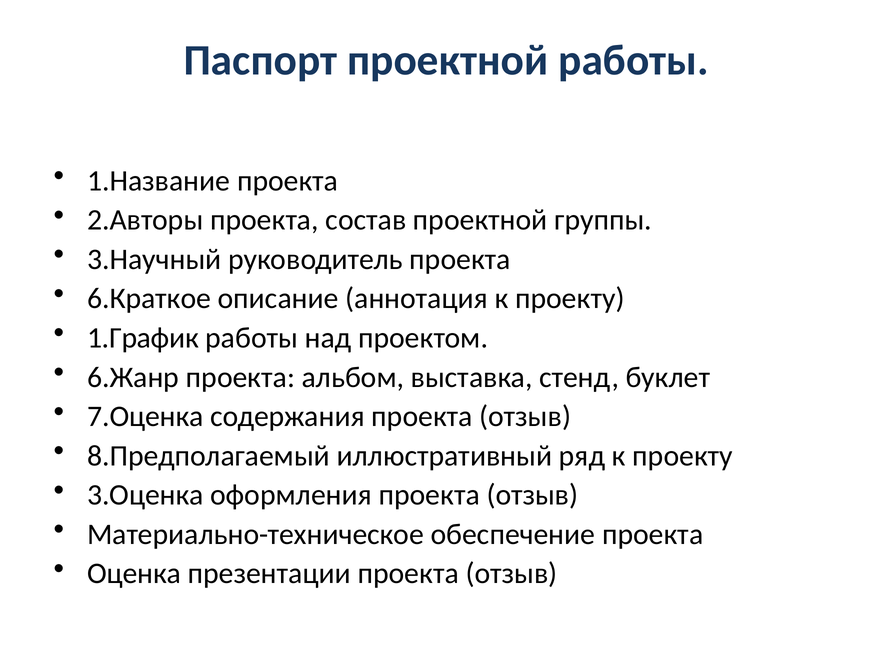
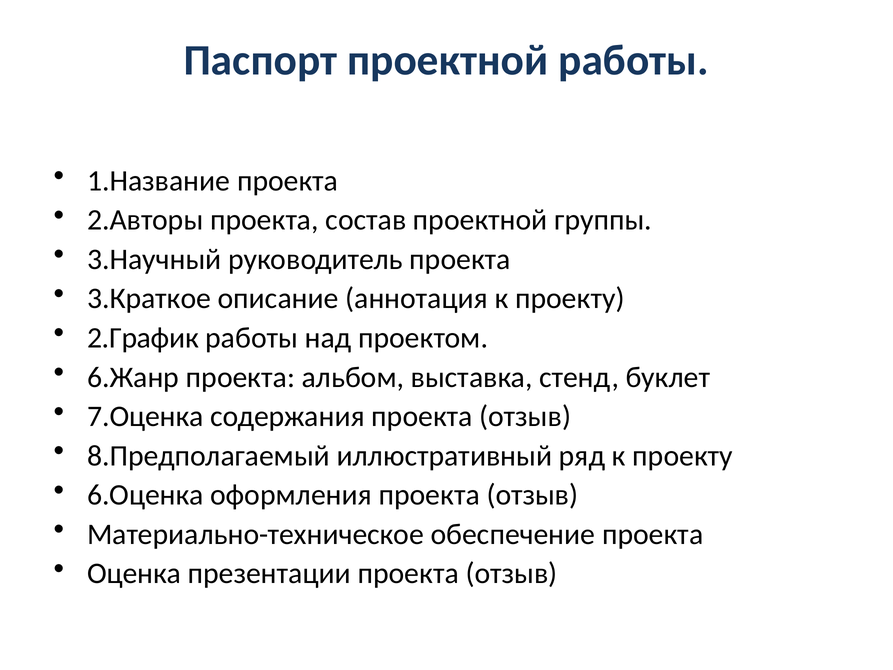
6.Краткое: 6.Краткое -> 3.Краткое
1.График: 1.График -> 2.График
3.Оценка: 3.Оценка -> 6.Оценка
